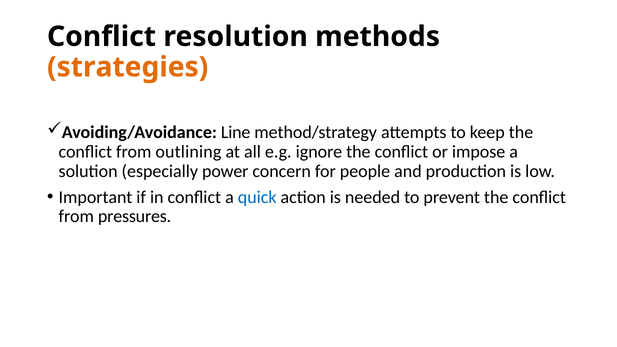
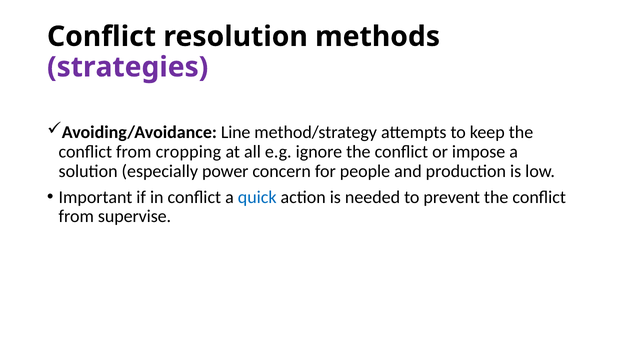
strategies colour: orange -> purple
outlining: outlining -> cropping
pressures: pressures -> supervise
